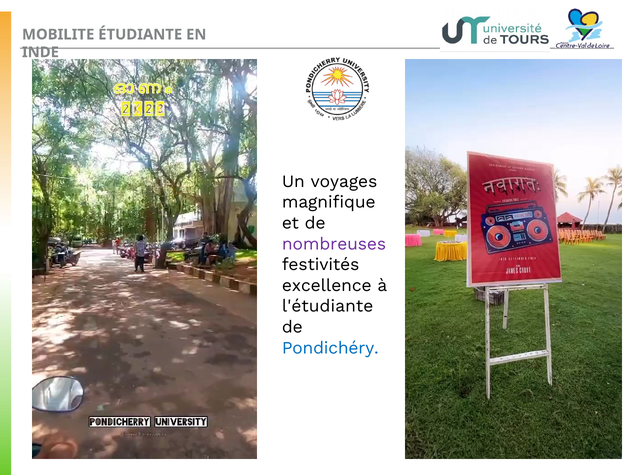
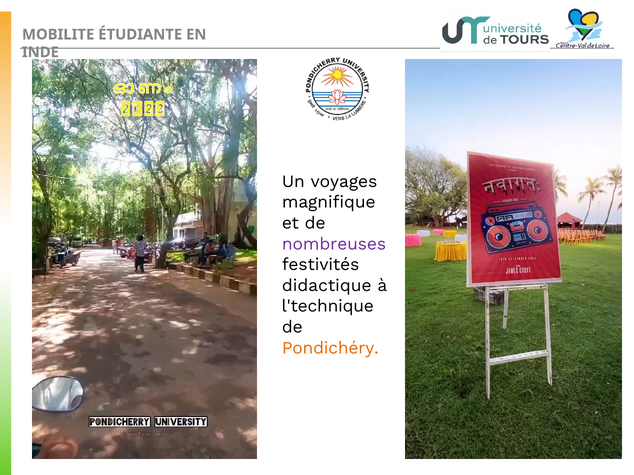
excellence: excellence -> didactique
l'étudiante: l'étudiante -> l'technique
Pondichéry colour: blue -> orange
